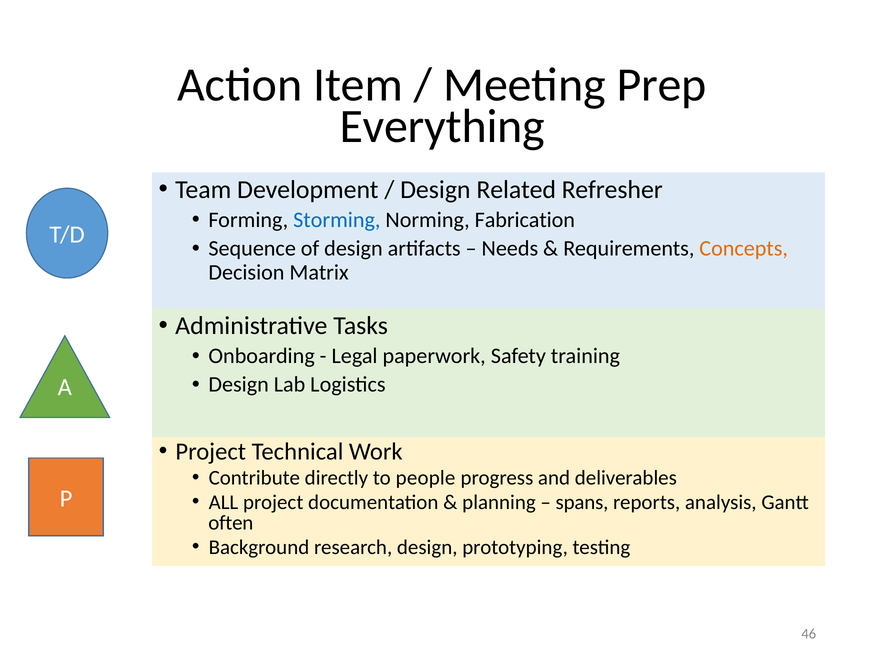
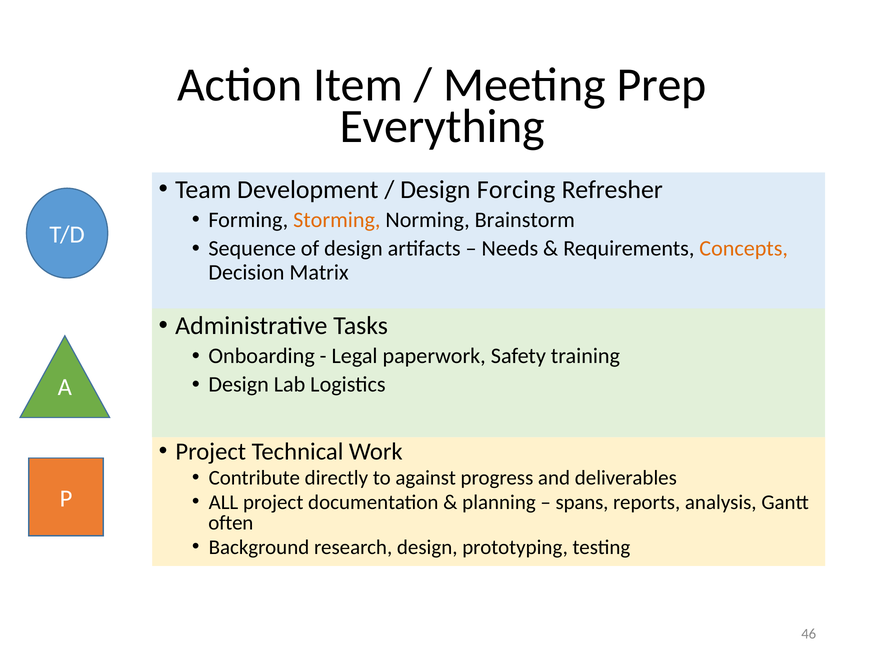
Related: Related -> Forcing
Storming colour: blue -> orange
Fabrication: Fabrication -> Brainstorm
people: people -> against
